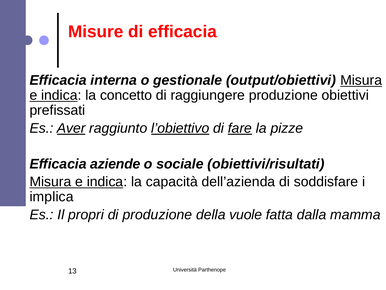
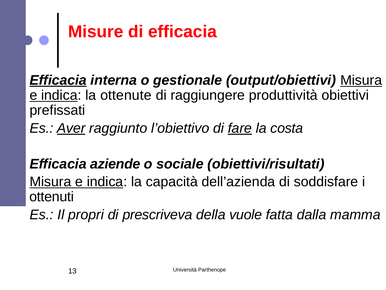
Efficacia at (58, 80) underline: none -> present
concetto: concetto -> ottenute
raggiungere produzione: produzione -> produttività
l’obiettivo underline: present -> none
pizze: pizze -> costa
implica: implica -> ottenuti
di produzione: produzione -> prescriveva
